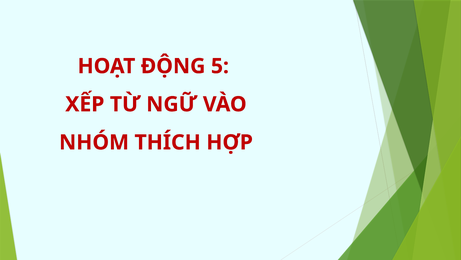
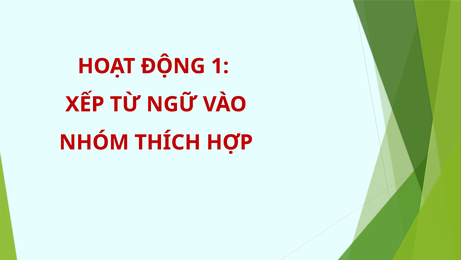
5: 5 -> 1
